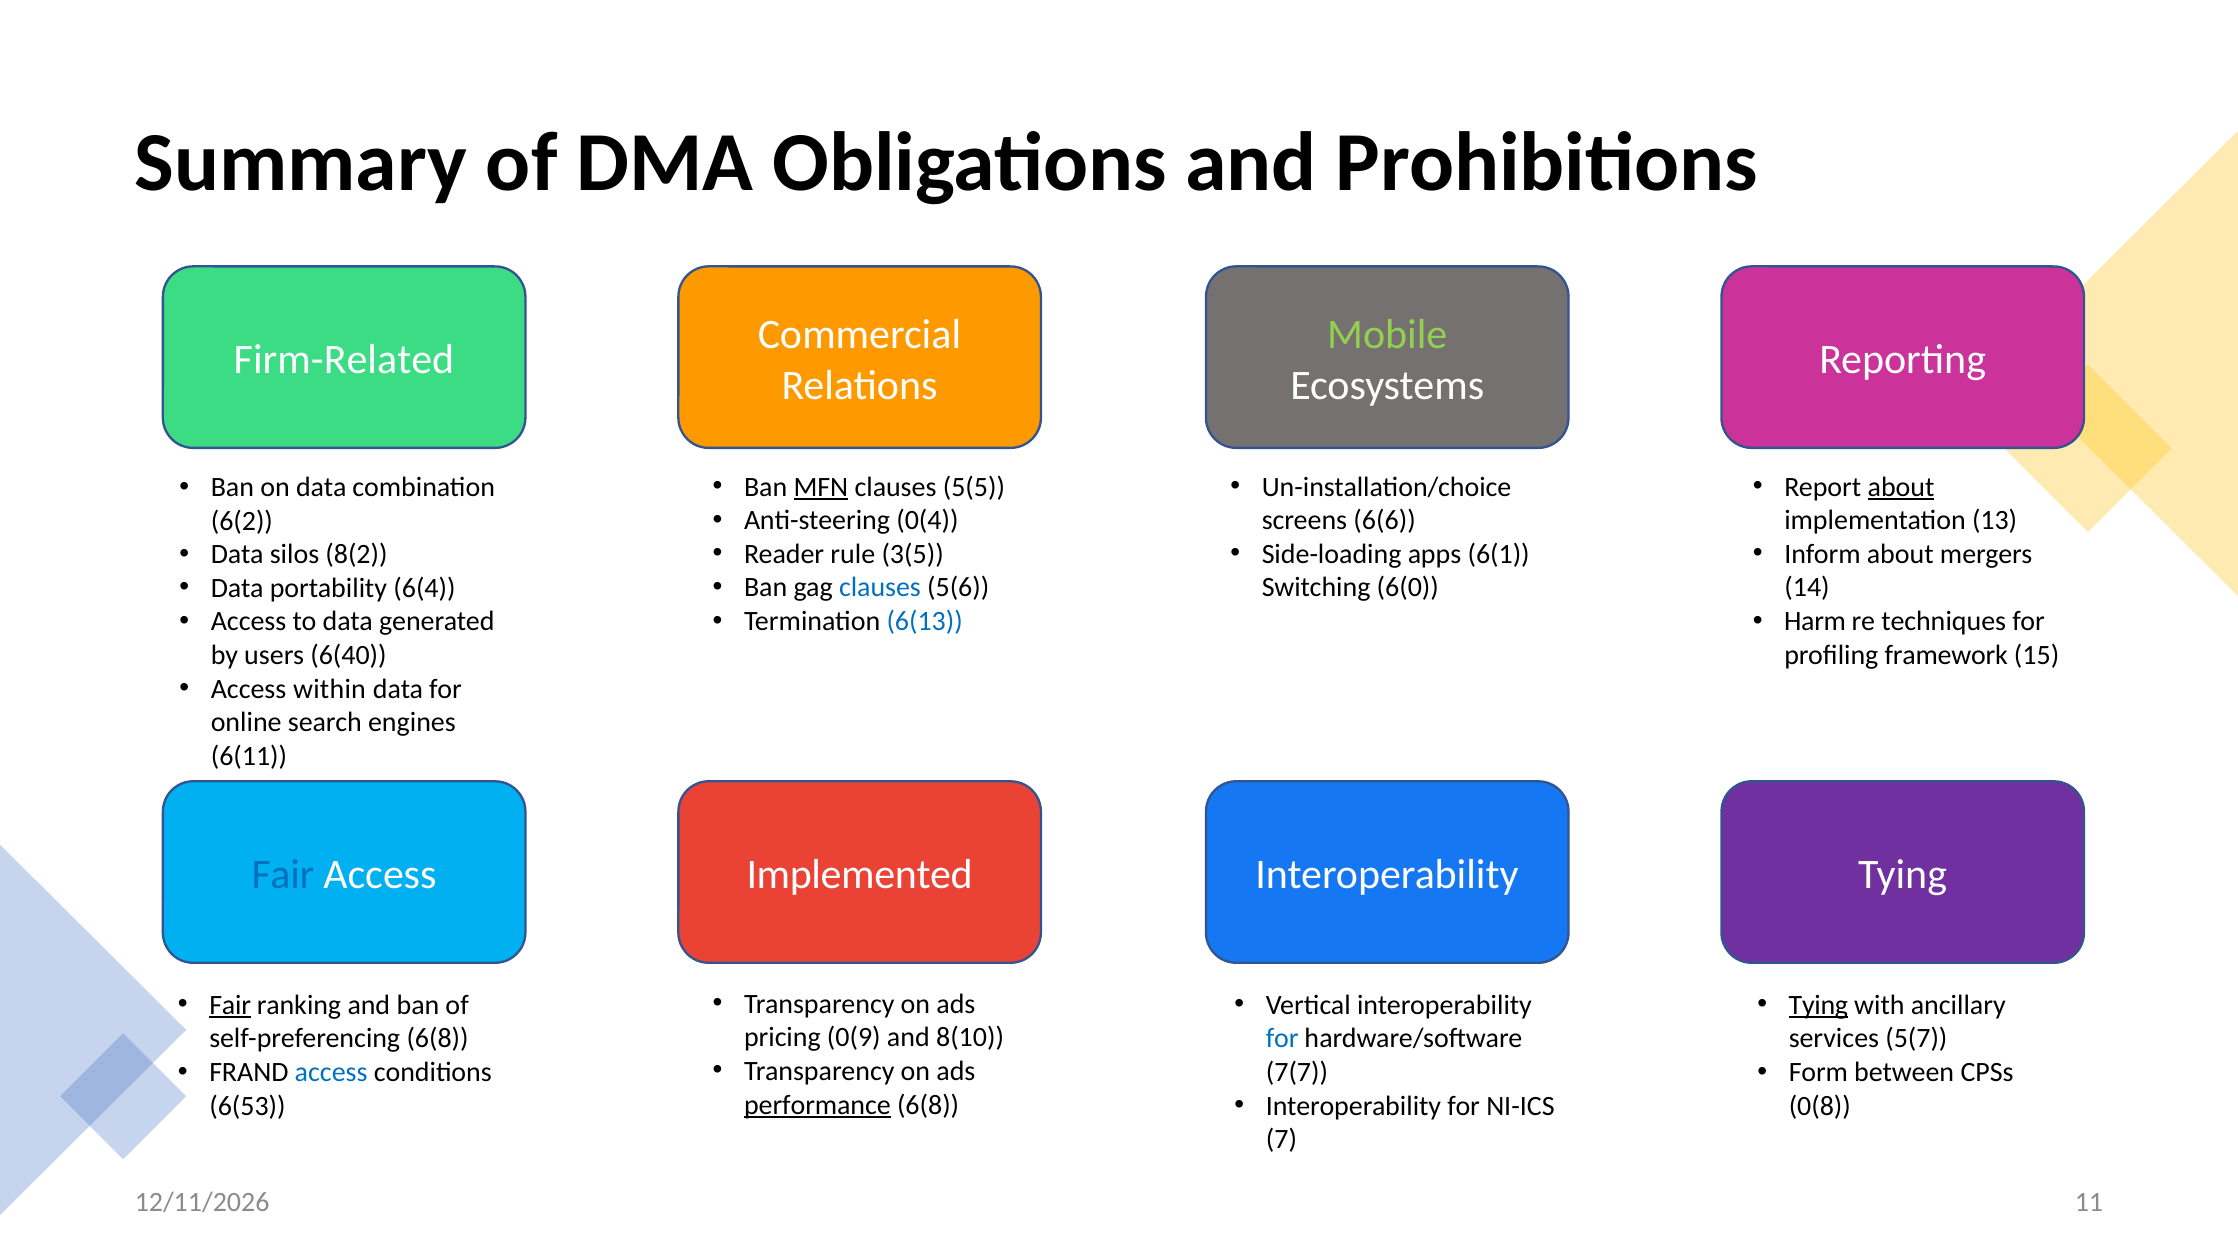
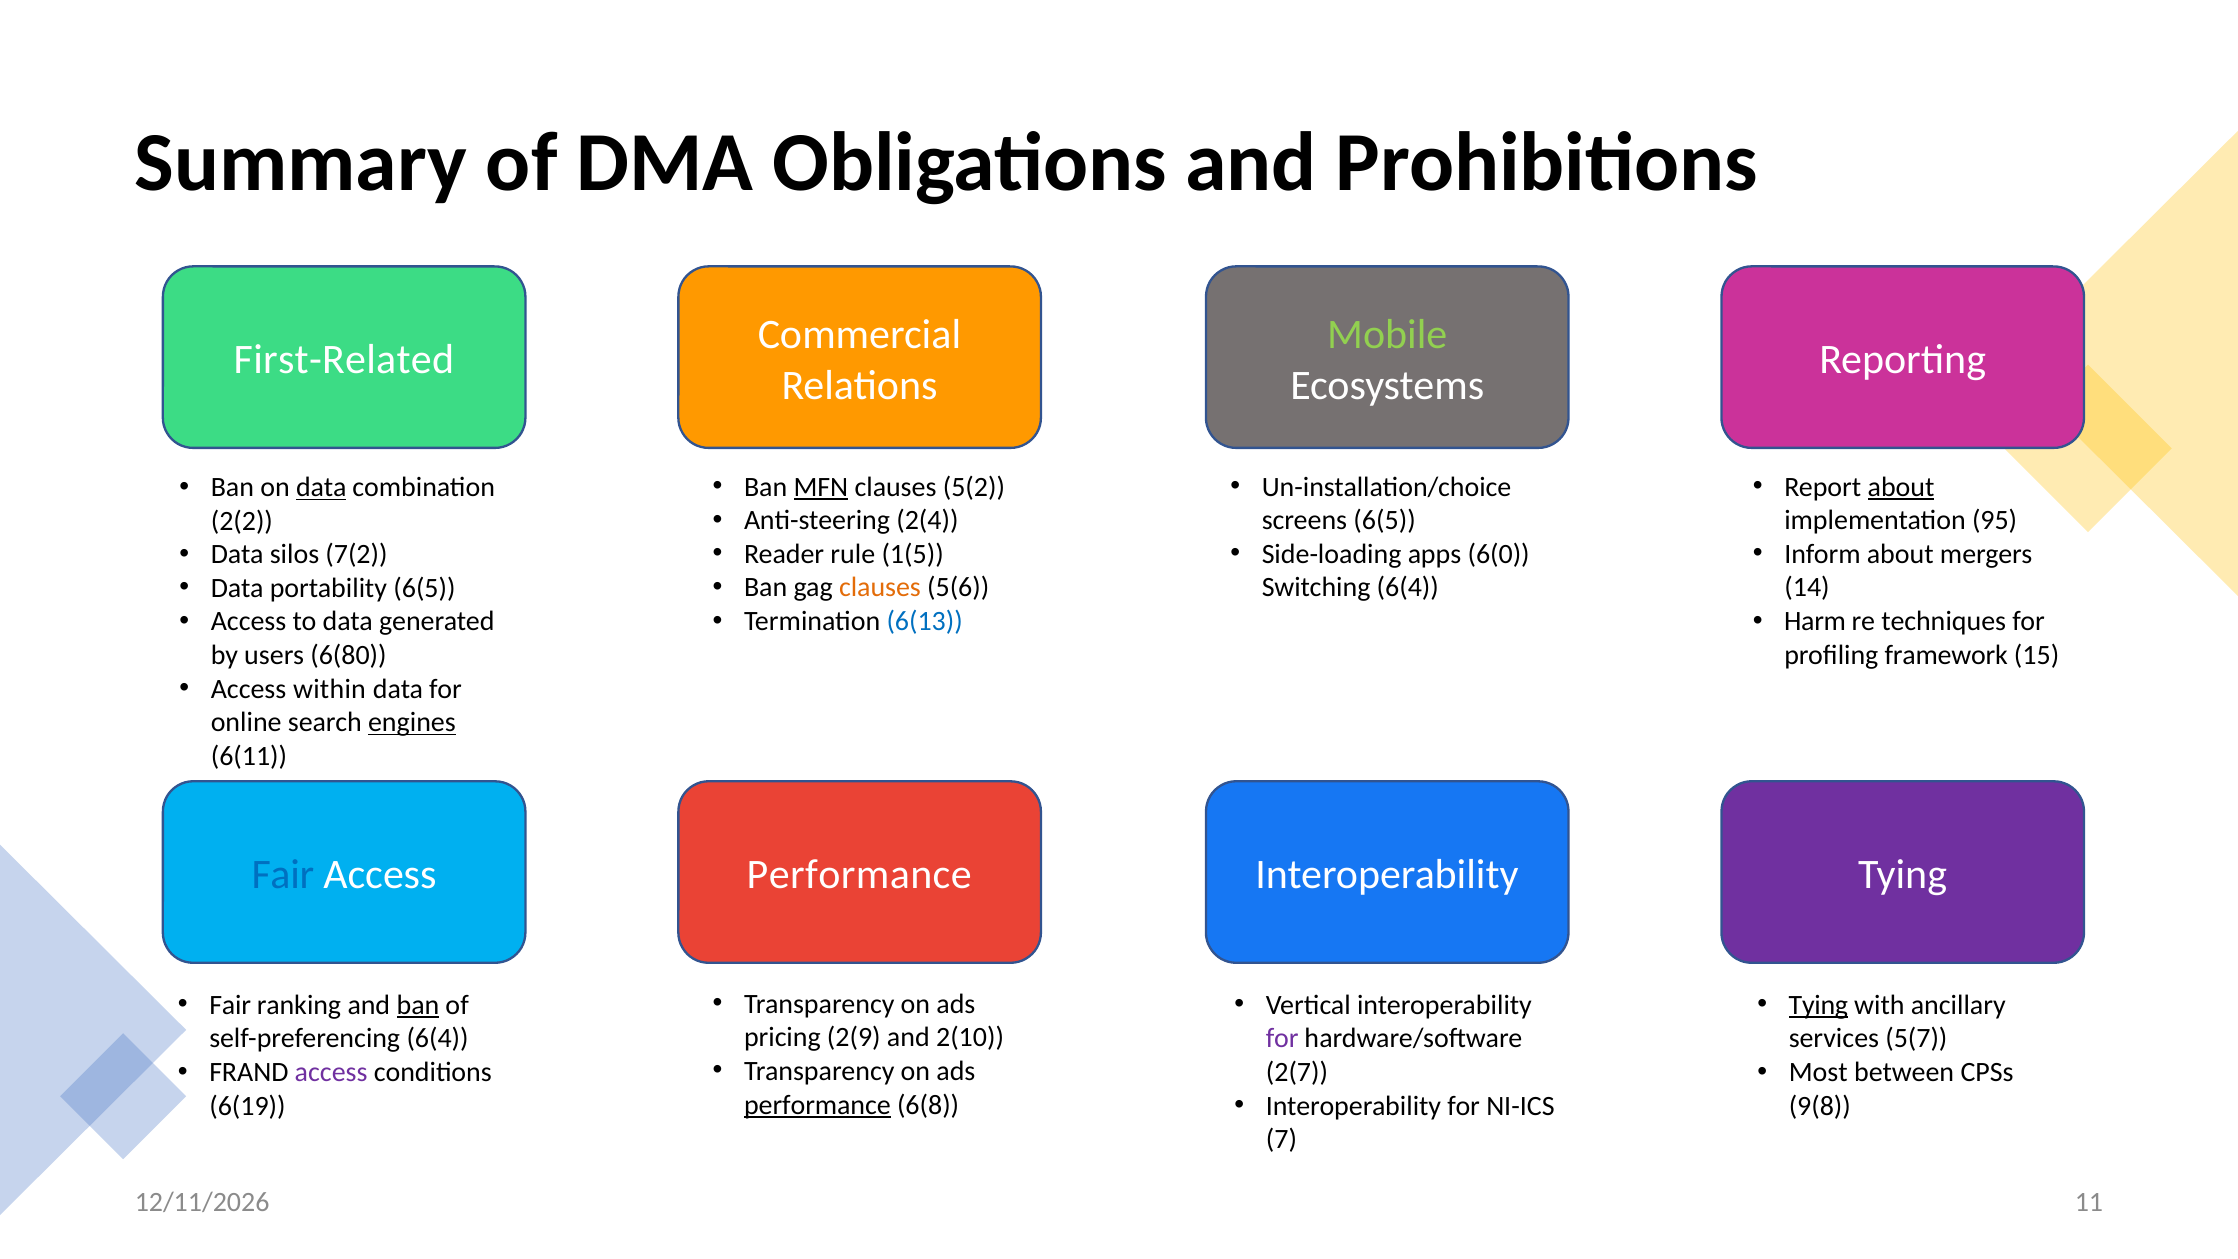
Firm-Related: Firm-Related -> First-Related
5(5: 5(5 -> 5(2
data at (321, 487) underline: none -> present
0(4: 0(4 -> 2(4
screens 6(6: 6(6 -> 6(5
13: 13 -> 95
6(2: 6(2 -> 2(2
3(5: 3(5 -> 1(5
6(1: 6(1 -> 6(0
8(2: 8(2 -> 7(2
clauses at (880, 588) colour: blue -> orange
portability 6(4: 6(4 -> 6(5
Switching 6(0: 6(0 -> 6(4
6(40: 6(40 -> 6(80
engines underline: none -> present
Access Implemented: Implemented -> Performance
Fair at (230, 1005) underline: present -> none
ban at (418, 1005) underline: none -> present
0(9: 0(9 -> 2(9
8(10: 8(10 -> 2(10
self-preferencing 6(8: 6(8 -> 6(4
for at (1282, 1039) colour: blue -> purple
access at (331, 1072) colour: blue -> purple
Form: Form -> Most
7(7: 7(7 -> 2(7
6(53: 6(53 -> 6(19
0(8: 0(8 -> 9(8
